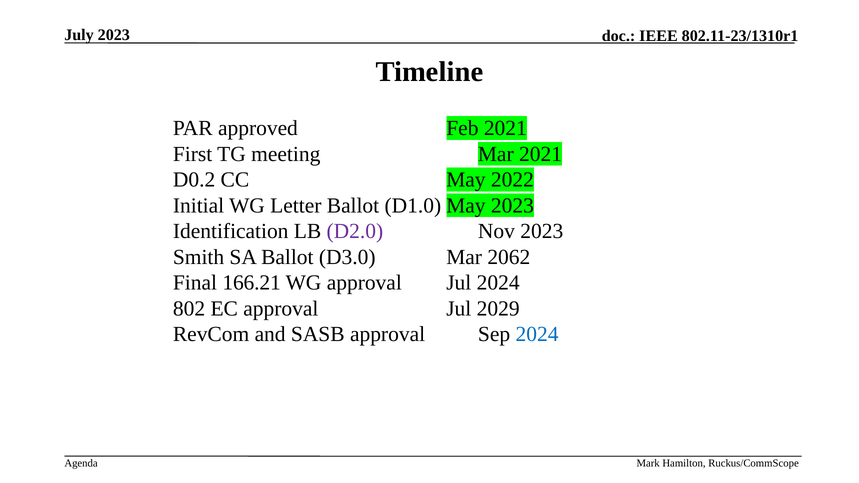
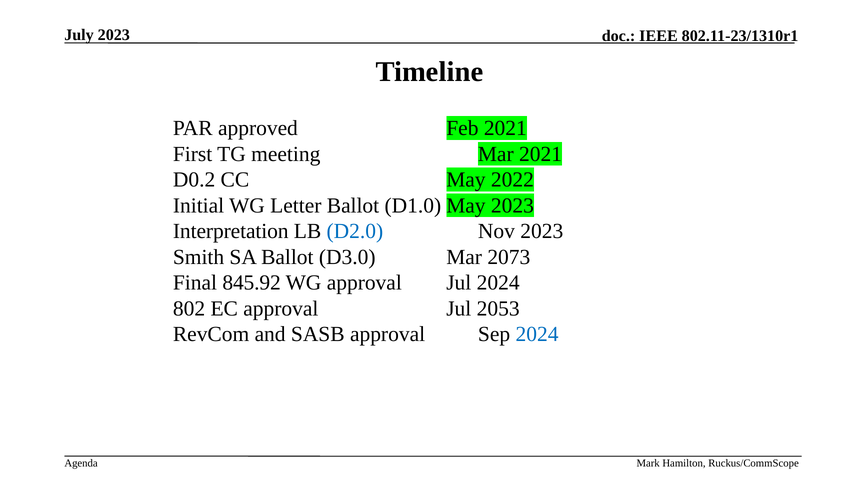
Identification: Identification -> Interpretation
D2.0 colour: purple -> blue
2062: 2062 -> 2073
166.21: 166.21 -> 845.92
2029: 2029 -> 2053
